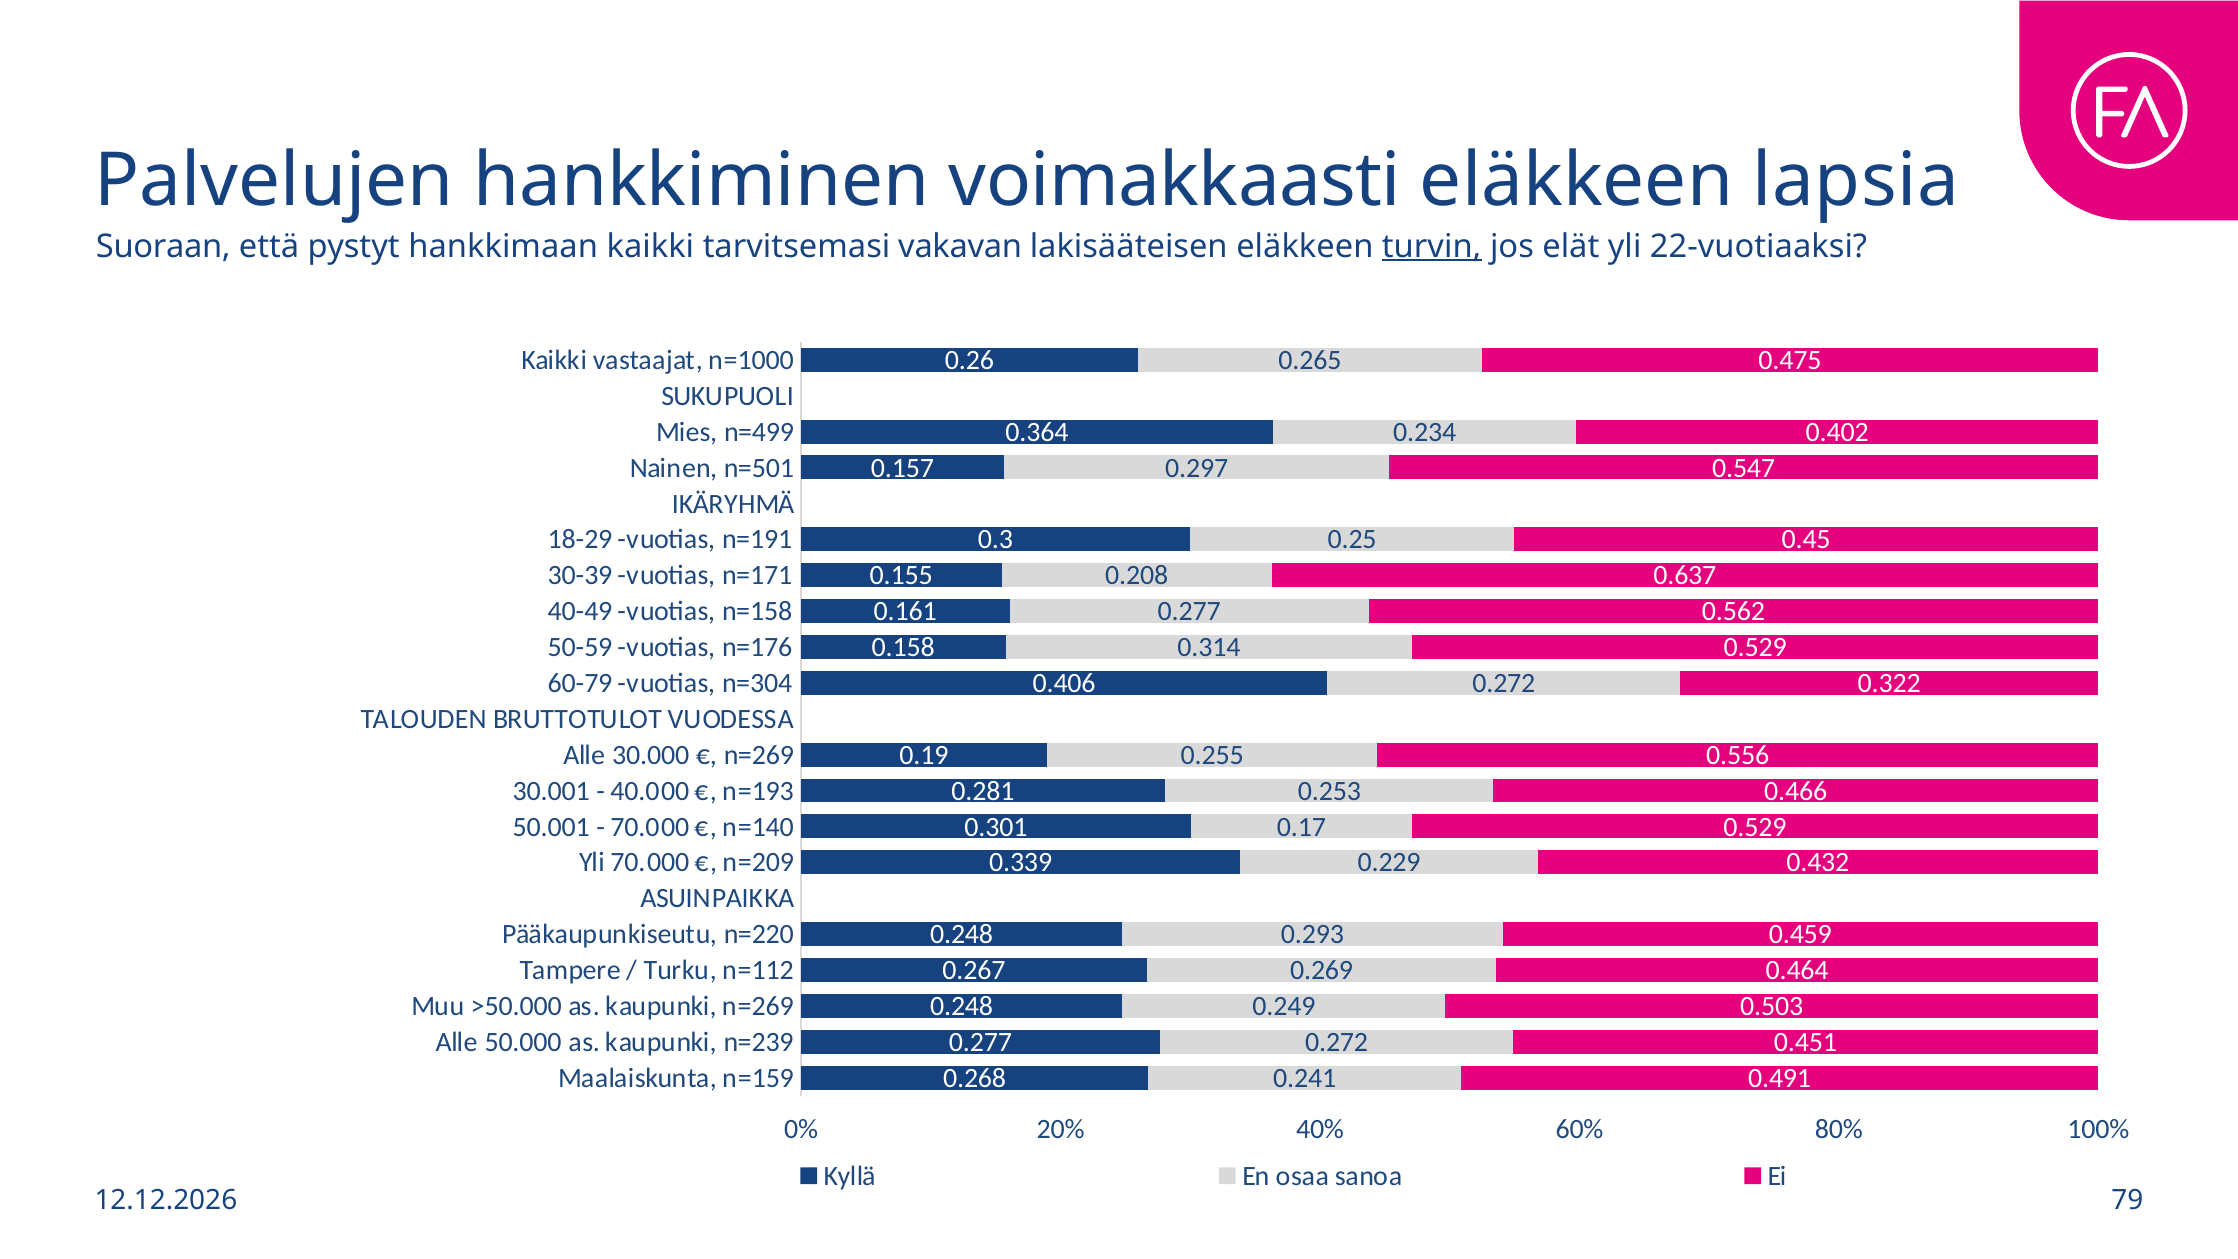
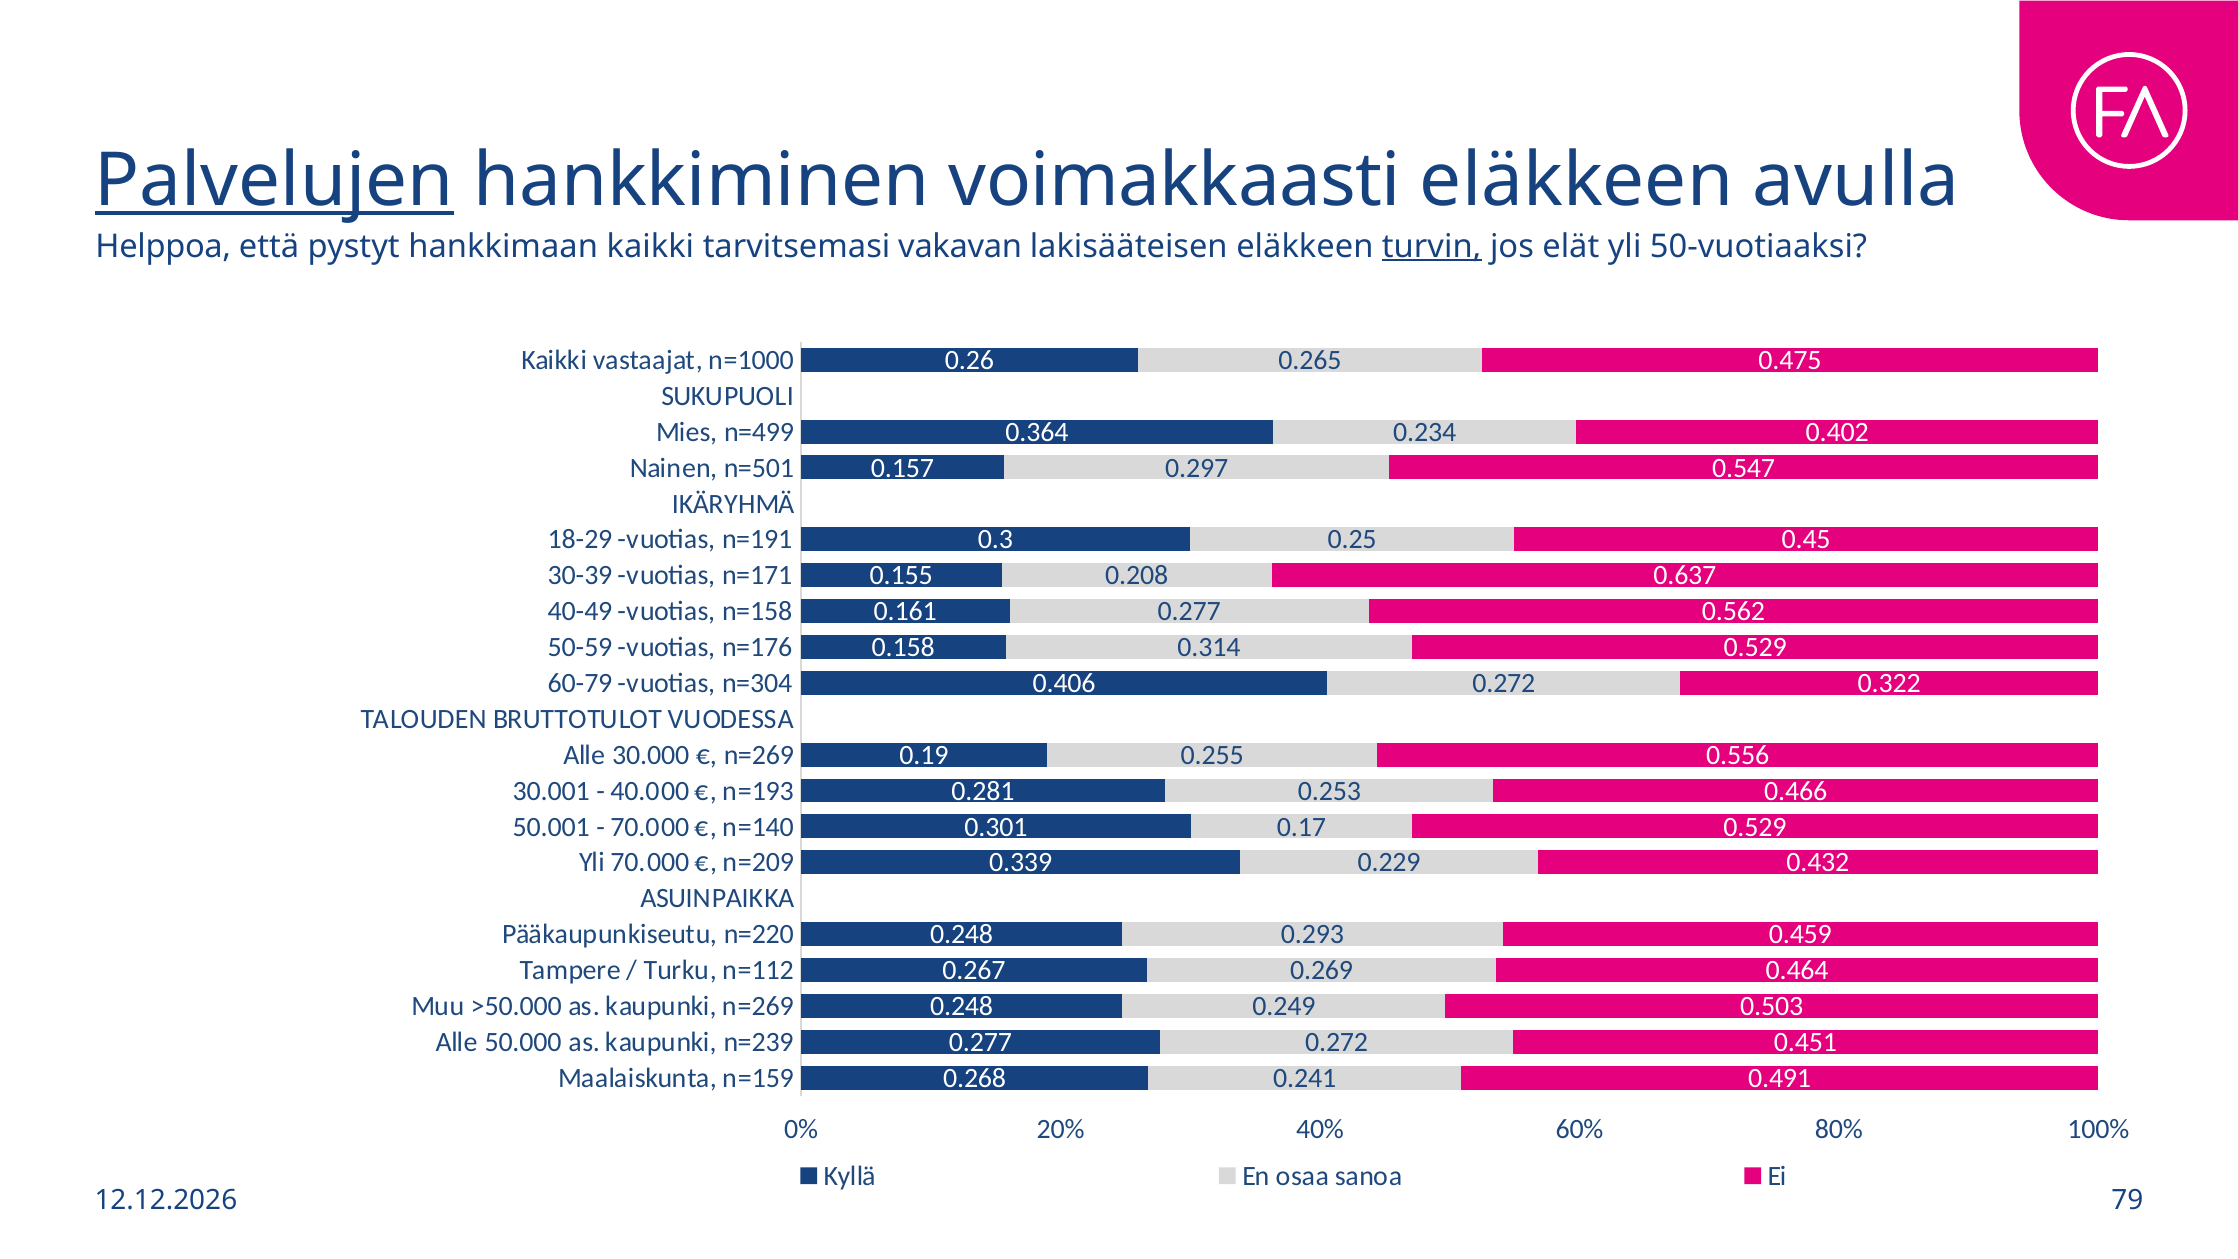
Palvelujen underline: none -> present
lapsia: lapsia -> avulla
Suoraan: Suoraan -> Helppoa
22-vuotiaaksi: 22-vuotiaaksi -> 50-vuotiaaksi
